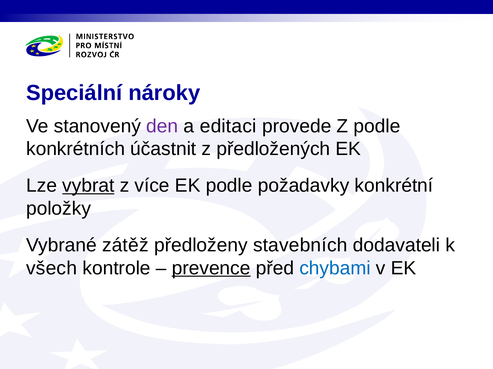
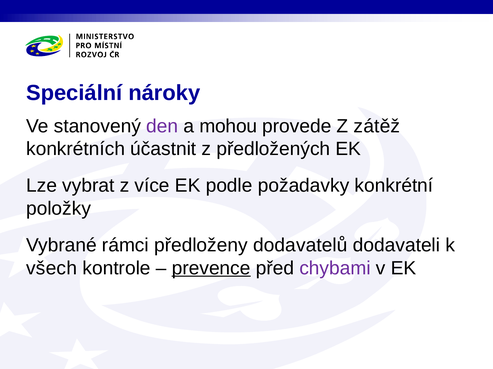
editaci: editaci -> mohou
Z podle: podle -> zátěž
vybrat underline: present -> none
zátěž: zátěž -> rámci
stavebních: stavebních -> dodavatelů
chybami colour: blue -> purple
